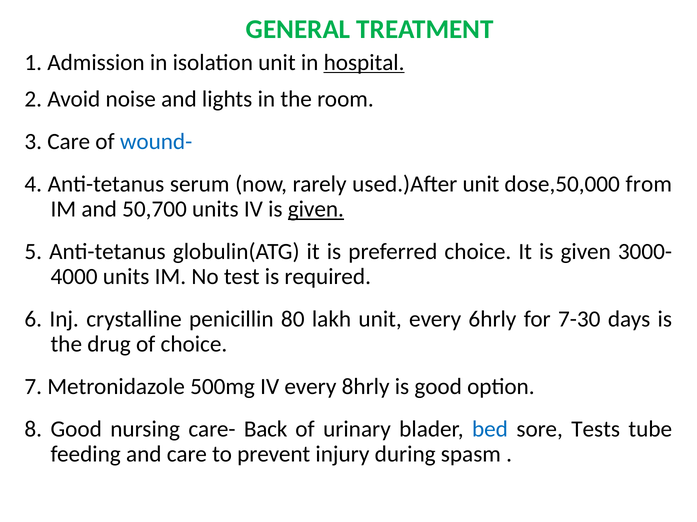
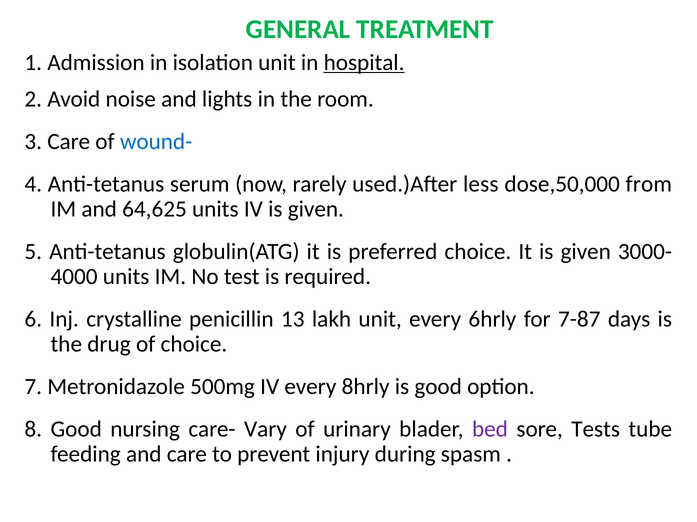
used.)After unit: unit -> less
50,700: 50,700 -> 64,625
given at (316, 209) underline: present -> none
80: 80 -> 13
7-30: 7-30 -> 7-87
Back: Back -> Vary
bed colour: blue -> purple
